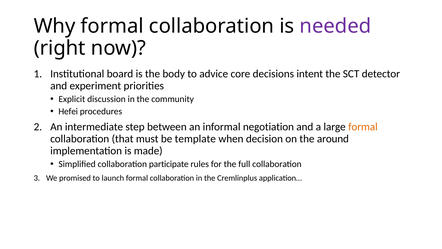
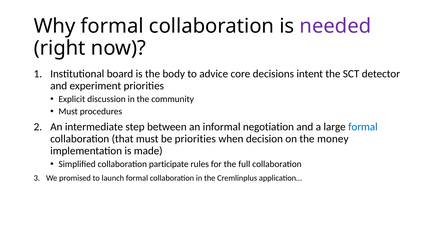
Hefei at (68, 111): Hefei -> Must
formal at (363, 127) colour: orange -> blue
be template: template -> priorities
around: around -> money
